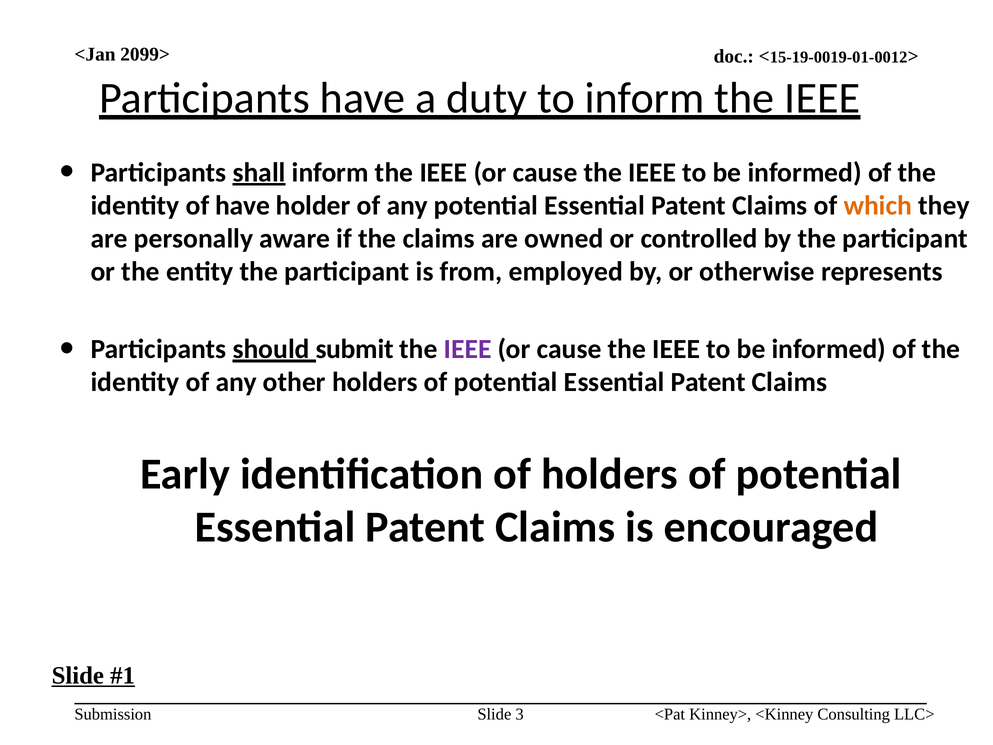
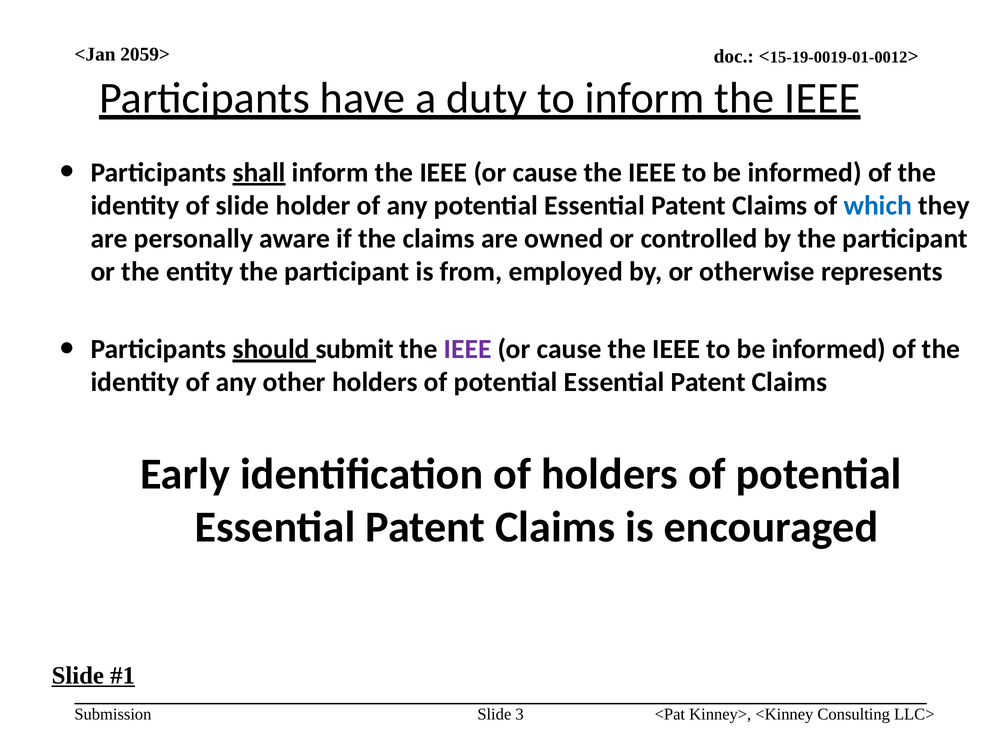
2099>: 2099> -> 2059>
of have: have -> slide
which colour: orange -> blue
